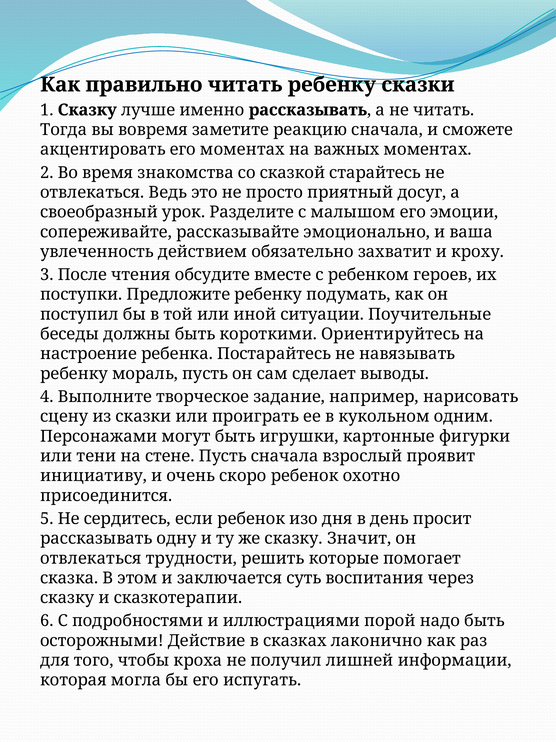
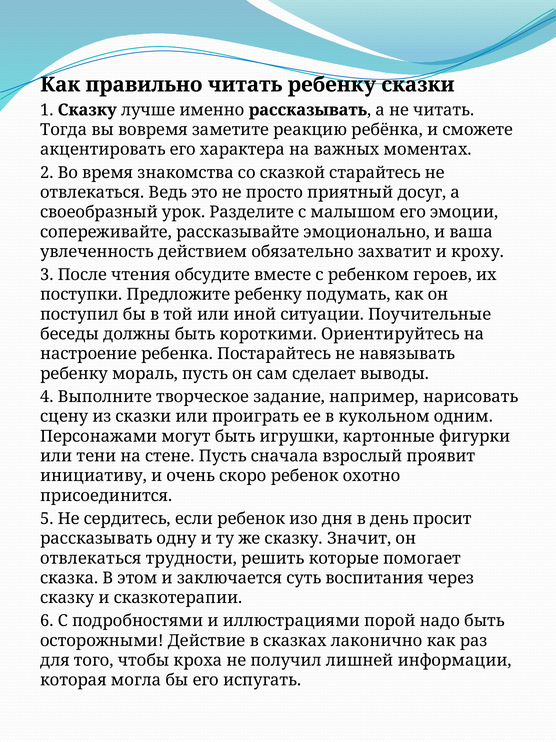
реакцию сначала: сначала -> ребёнка
его моментах: моментах -> характера
